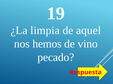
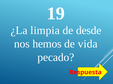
aquel: aquel -> desde
vino: vino -> vida
